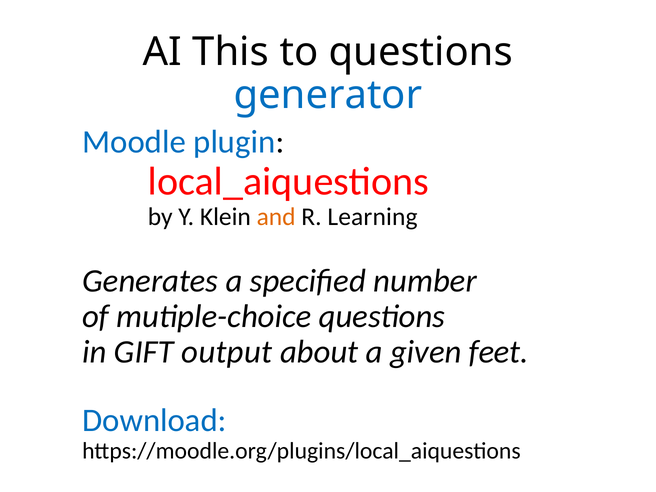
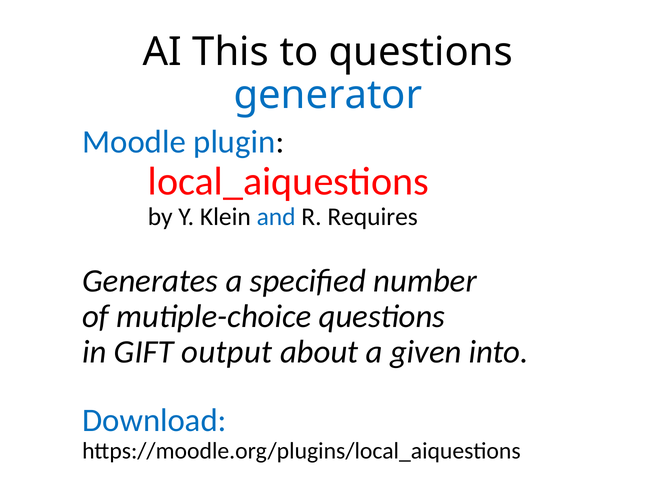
and colour: orange -> blue
Learning: Learning -> Requires
feet: feet -> into
